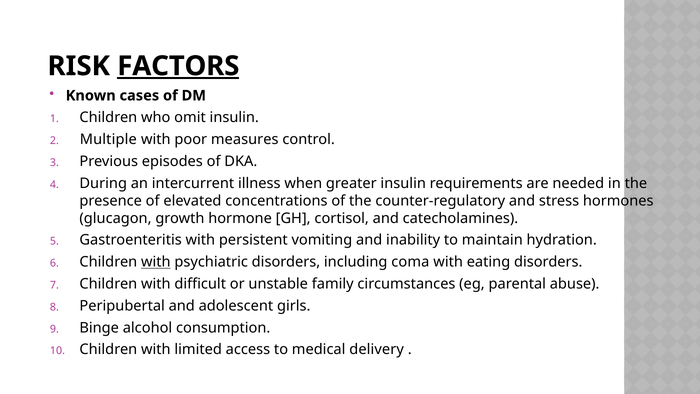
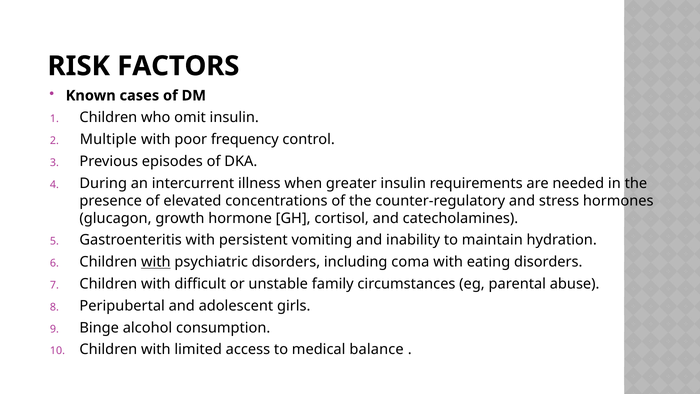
FACTORS underline: present -> none
measures: measures -> frequency
delivery: delivery -> balance
